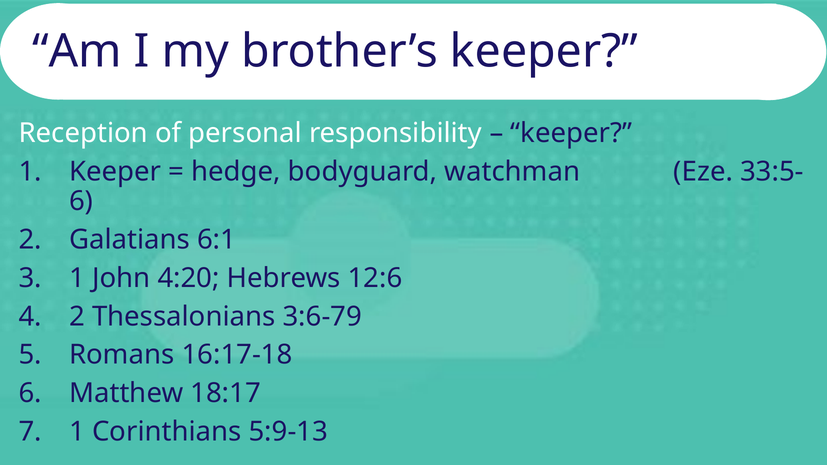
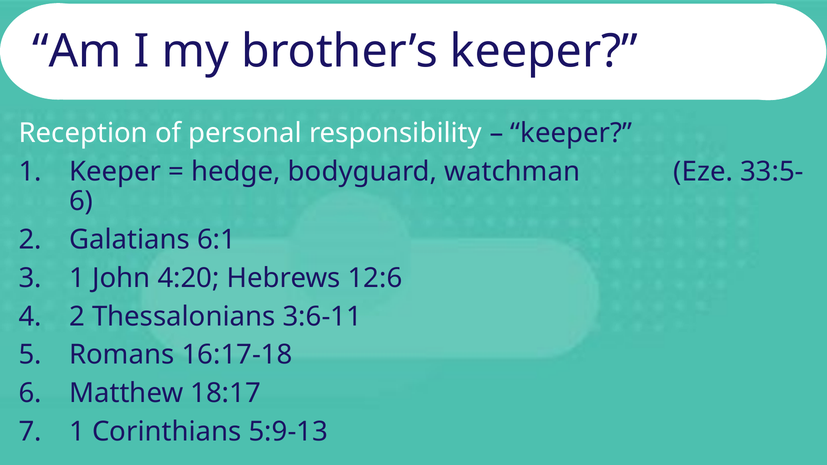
3:6-79: 3:6-79 -> 3:6-11
